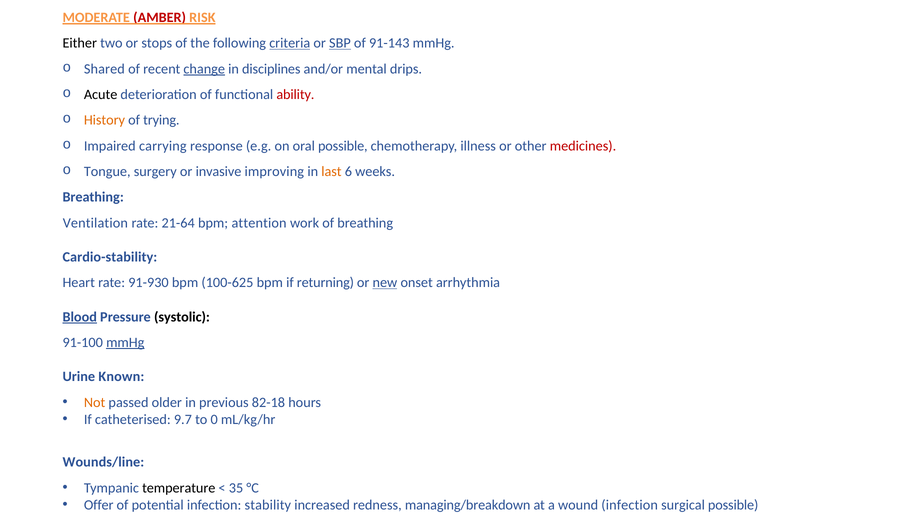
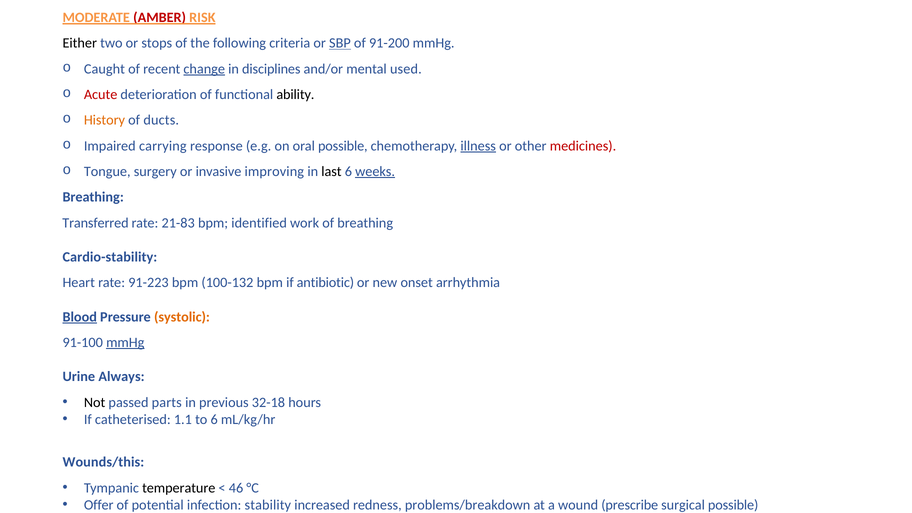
criteria underline: present -> none
91-143: 91-143 -> 91-200
Shared: Shared -> Caught
drips: drips -> used
Acute colour: black -> red
ability colour: red -> black
trying: trying -> ducts
illness underline: none -> present
last colour: orange -> black
weeks underline: none -> present
Ventilation: Ventilation -> Transferred
21-64: 21-64 -> 21-83
attention: attention -> identified
91-930: 91-930 -> 91-223
100-625: 100-625 -> 100-132
returning: returning -> antibiotic
new underline: present -> none
systolic colour: black -> orange
Known: Known -> Always
Not colour: orange -> black
older: older -> parts
82-18: 82-18 -> 32-18
9.7: 9.7 -> 1.1
to 0: 0 -> 6
Wounds/line: Wounds/line -> Wounds/this
35: 35 -> 46
managing/breakdown: managing/breakdown -> problems/breakdown
wound infection: infection -> prescribe
